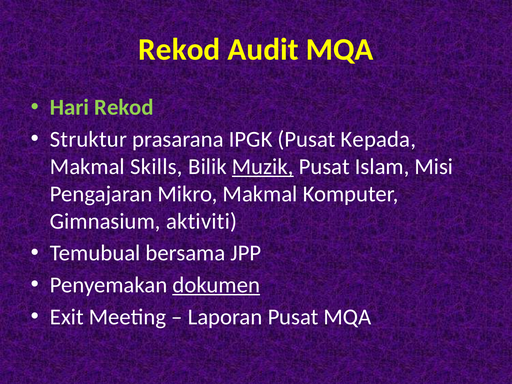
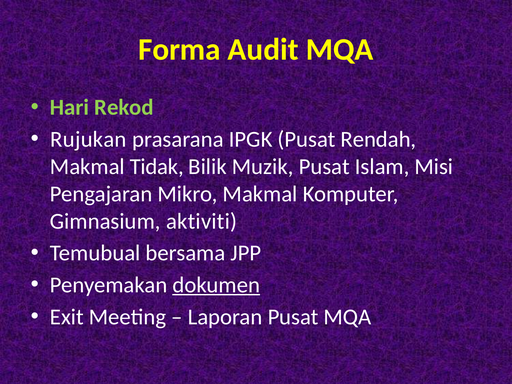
Rekod at (179, 50): Rekod -> Forma
Struktur: Struktur -> Rujukan
Kepada: Kepada -> Rendah
Skills: Skills -> Tidak
Muzik underline: present -> none
